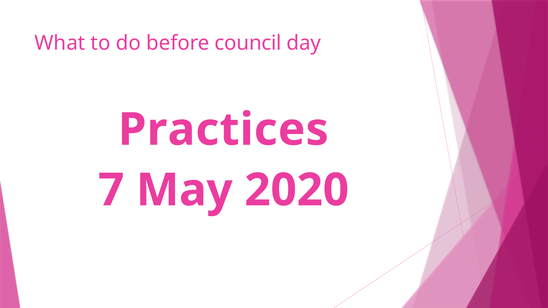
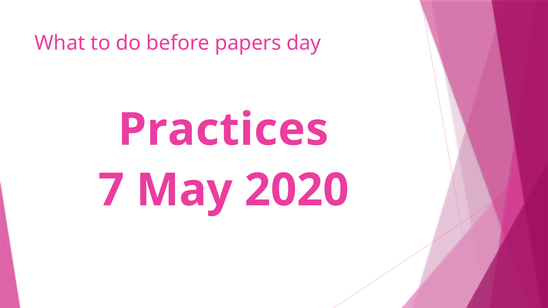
council: council -> papers
